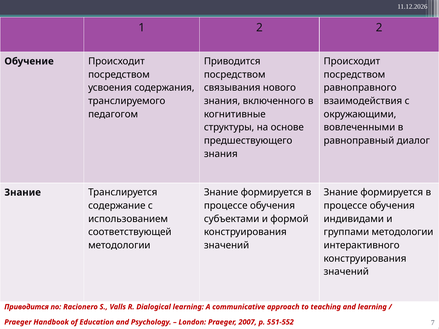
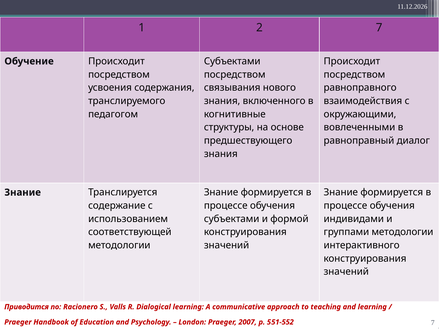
2 2: 2 -> 7
Приводится at (232, 61): Приводится -> Субъектами
